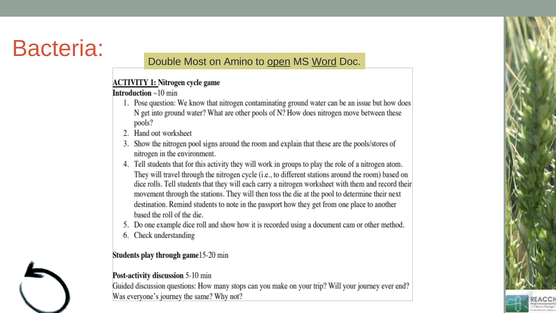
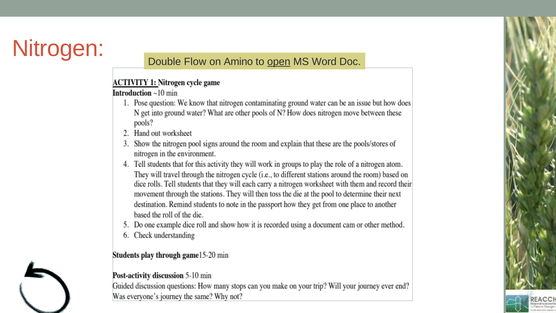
Bacteria: Bacteria -> Nitrogen
Most: Most -> Flow
Word underline: present -> none
